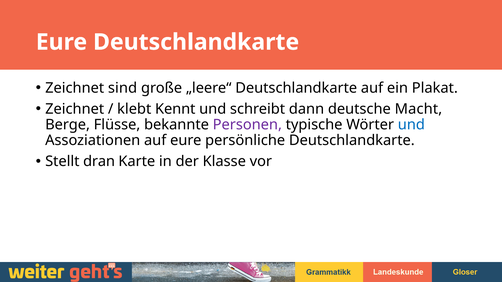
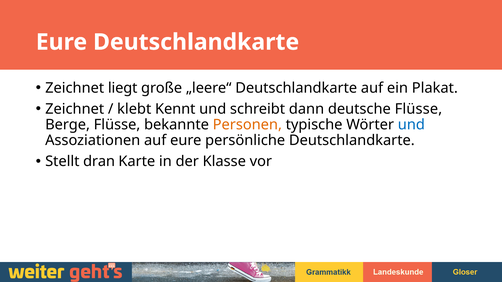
sind: sind -> liegt
deutsche Macht: Macht -> Flüsse
Personen colour: purple -> orange
